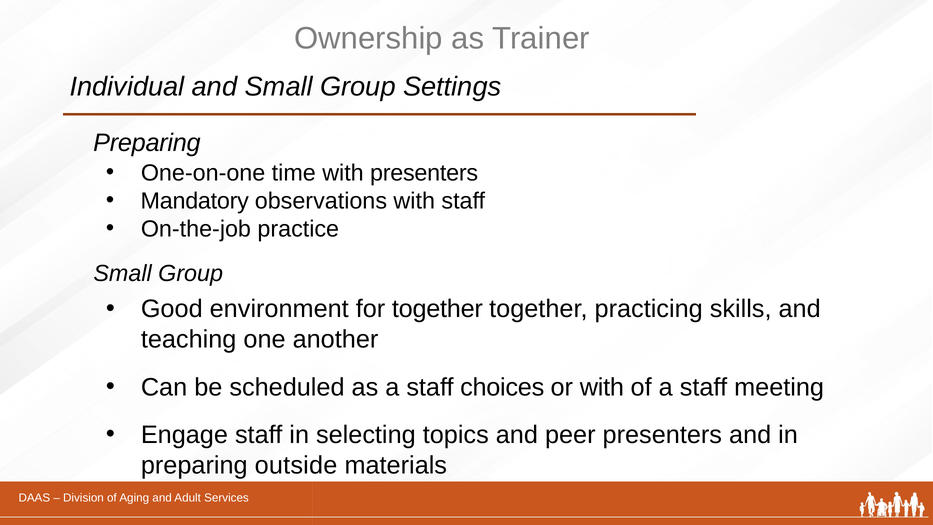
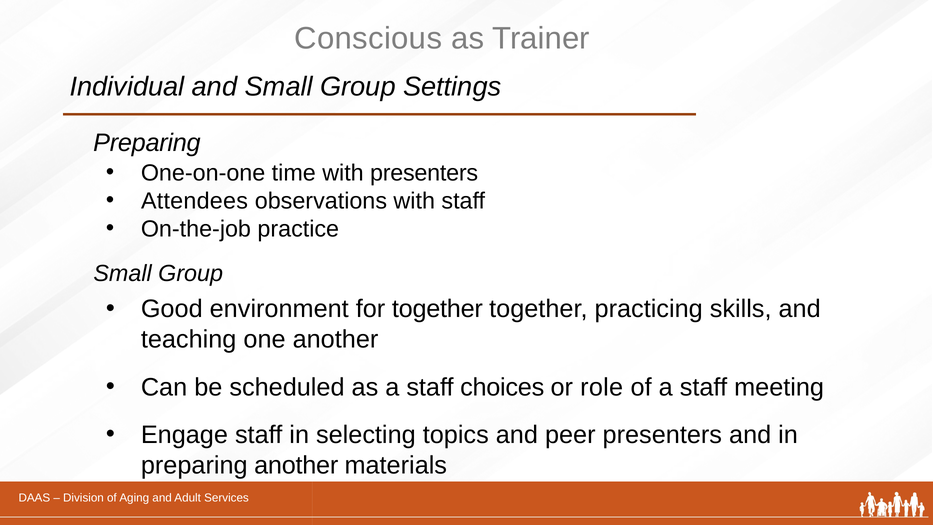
Ownership: Ownership -> Conscious
Mandatory: Mandatory -> Attendees
or with: with -> role
preparing outside: outside -> another
